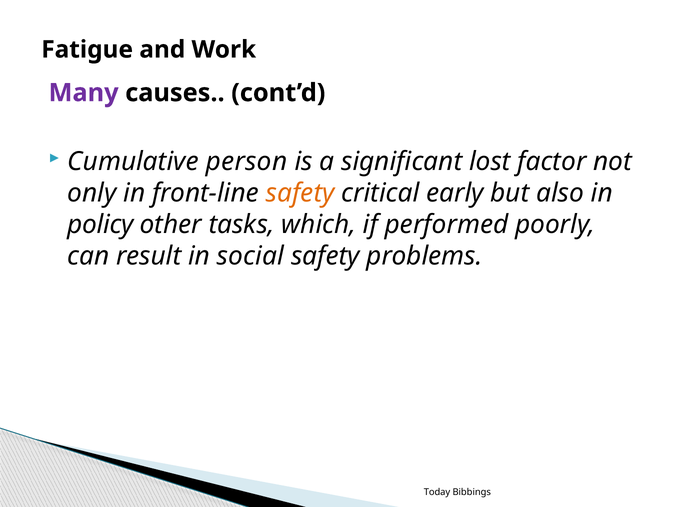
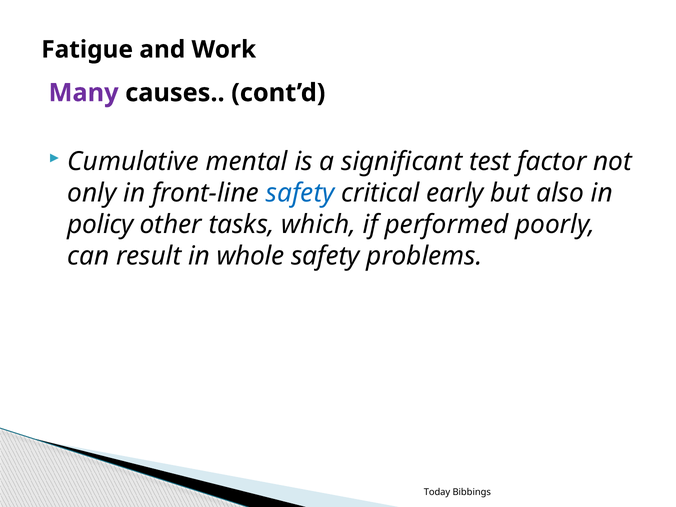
person: person -> mental
lost: lost -> test
safety at (300, 193) colour: orange -> blue
social: social -> whole
